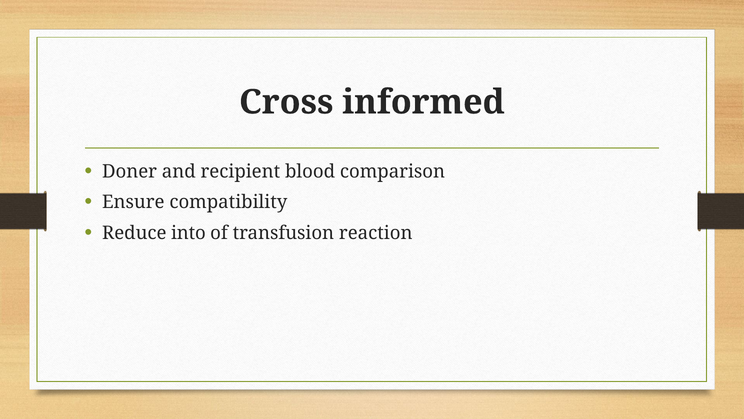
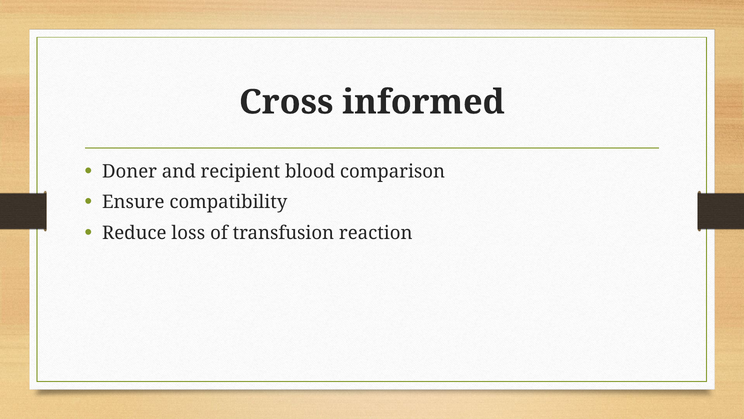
into: into -> loss
